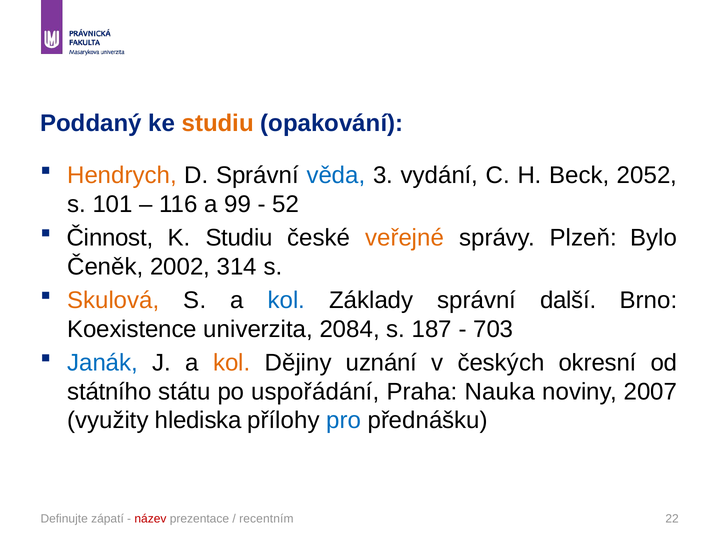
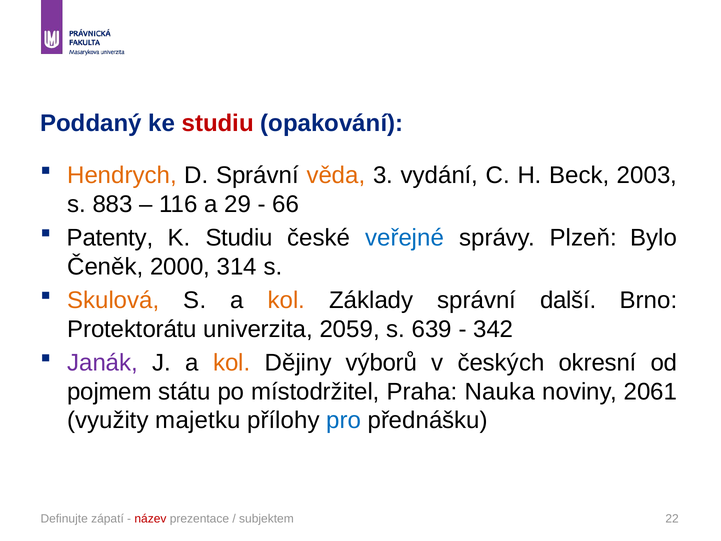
studiu at (218, 123) colour: orange -> red
věda colour: blue -> orange
2052: 2052 -> 2003
101: 101 -> 883
99: 99 -> 29
52: 52 -> 66
Činnost: Činnost -> Patenty
veřejné colour: orange -> blue
2002: 2002 -> 2000
kol at (286, 300) colour: blue -> orange
Koexistence: Koexistence -> Protektorátu
2084: 2084 -> 2059
187: 187 -> 639
703: 703 -> 342
Janák colour: blue -> purple
uznání: uznání -> výborů
státního: státního -> pojmem
uspořádání: uspořádání -> místodržitel
2007: 2007 -> 2061
hlediska: hlediska -> majetku
recentním: recentním -> subjektem
